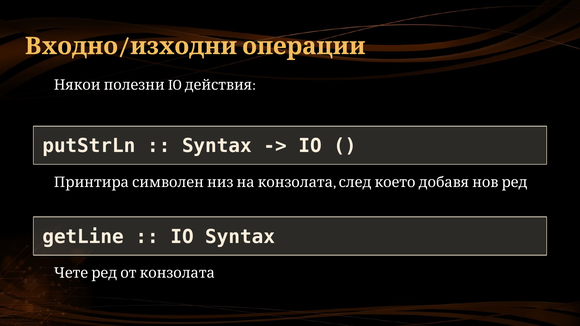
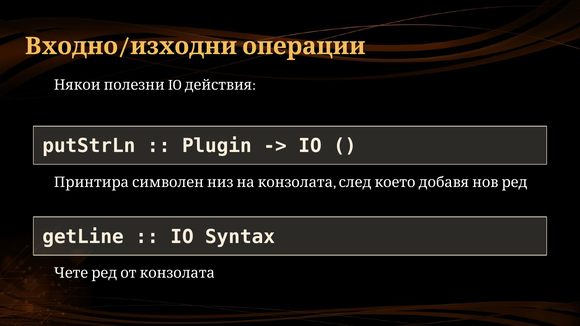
Syntax at (217, 146): Syntax -> Plugin
